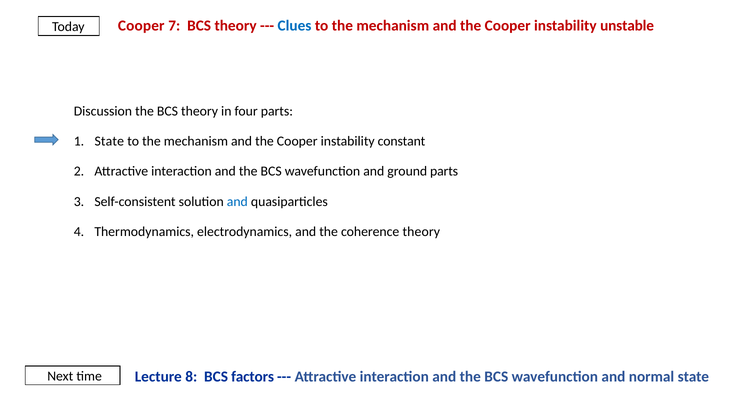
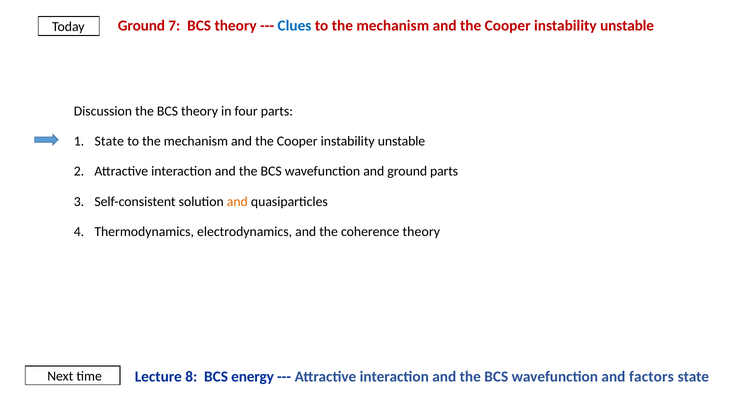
Cooper at (141, 26): Cooper -> Ground
constant at (401, 141): constant -> unstable
and at (237, 202) colour: blue -> orange
factors: factors -> energy
normal: normal -> factors
